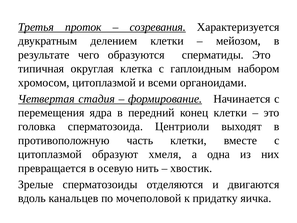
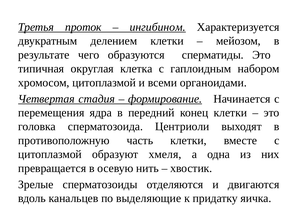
созревания: созревания -> ингибином
мочеполовой: мочеполовой -> выделяющие
